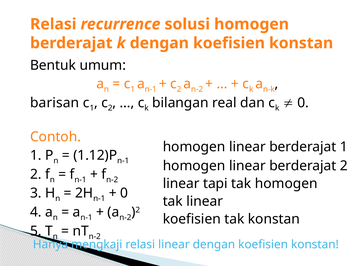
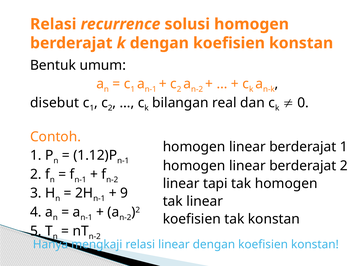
barisan: barisan -> disebut
0 at (124, 193): 0 -> 9
